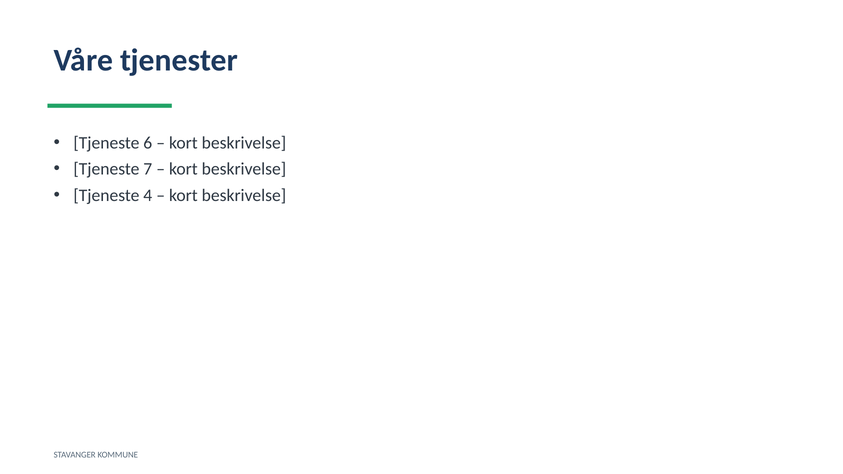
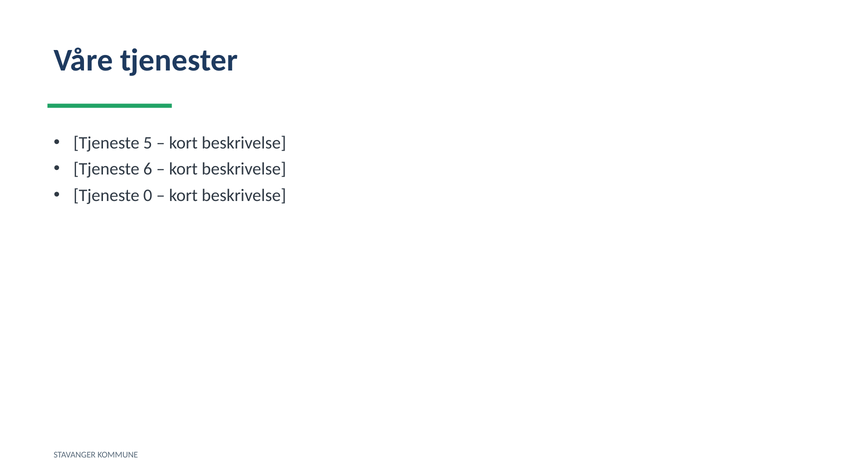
6: 6 -> 5
7: 7 -> 6
4: 4 -> 0
